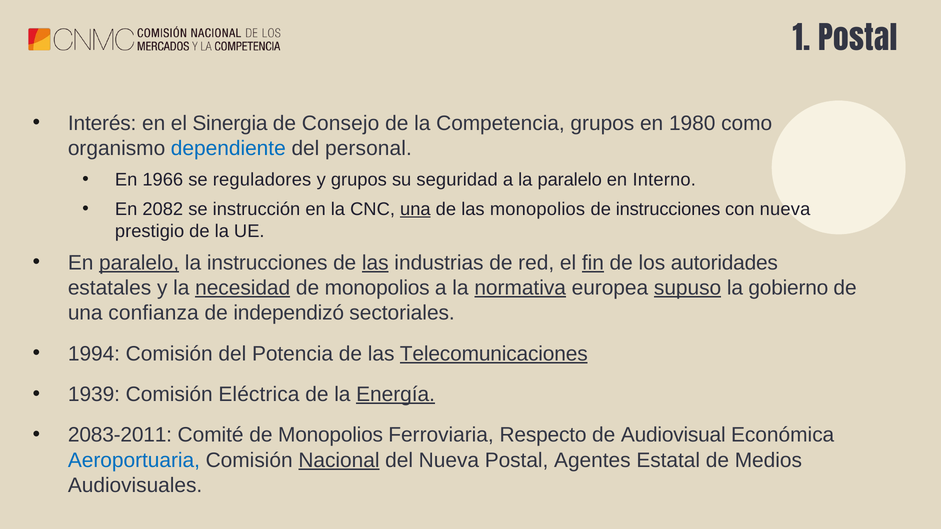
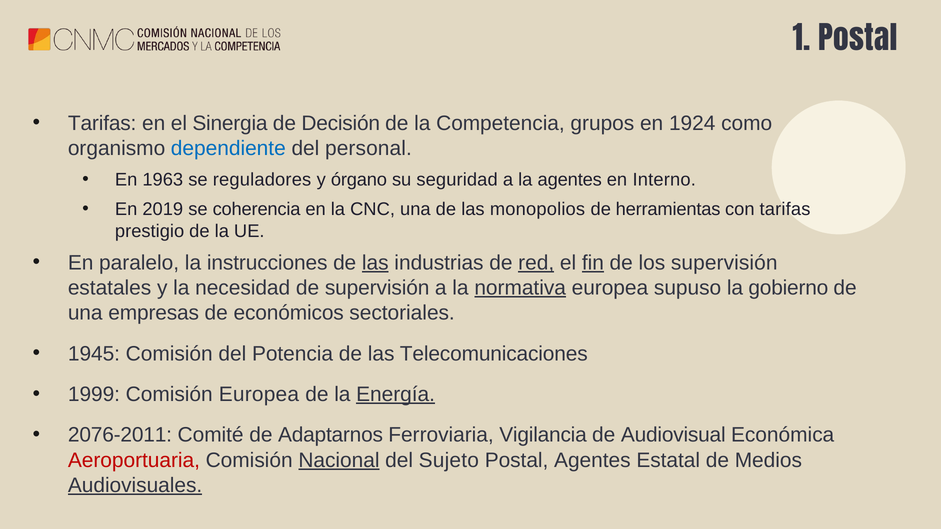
Interés at (102, 123): Interés -> Tarifas
Consejo: Consejo -> Decisión
1980: 1980 -> 1924
1966: 1966 -> 1963
y grupos: grupos -> órgano
la paralelo: paralelo -> agentes
2082: 2082 -> 2019
instrucción: instrucción -> coherencia
una at (415, 209) underline: present -> none
de instrucciones: instrucciones -> herramientas
con nueva: nueva -> tarifas
paralelo at (139, 263) underline: present -> none
red underline: none -> present
los autoridades: autoridades -> supervisión
necesidad underline: present -> none
monopolios at (377, 288): monopolios -> supervisión
supuso underline: present -> none
confianza: confianza -> empresas
independizó: independizó -> económicos
1994: 1994 -> 1945
Telecomunicaciones underline: present -> none
1939: 1939 -> 1999
Comisión Eléctrica: Eléctrica -> Europea
2083-2011: 2083-2011 -> 2076-2011
Comité de Monopolios: Monopolios -> Adaptarnos
Respecto: Respecto -> Vigilancia
Aeroportuaria colour: blue -> red
del Nueva: Nueva -> Sujeto
Audiovisuales underline: none -> present
